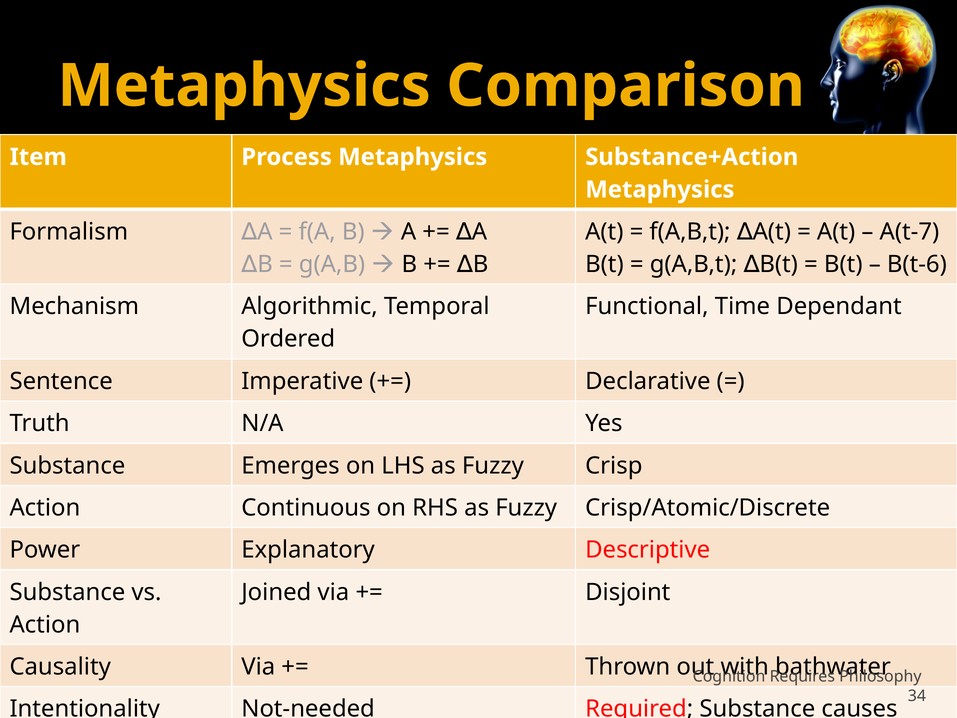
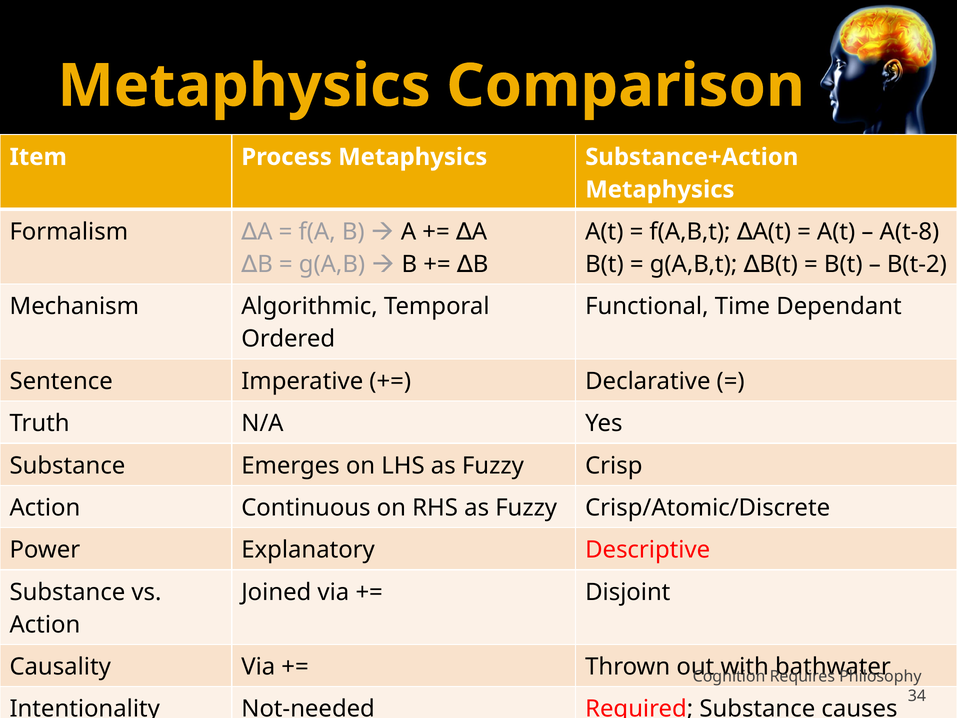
A(t-7: A(t-7 -> A(t-8
B(t-6: B(t-6 -> B(t-2
